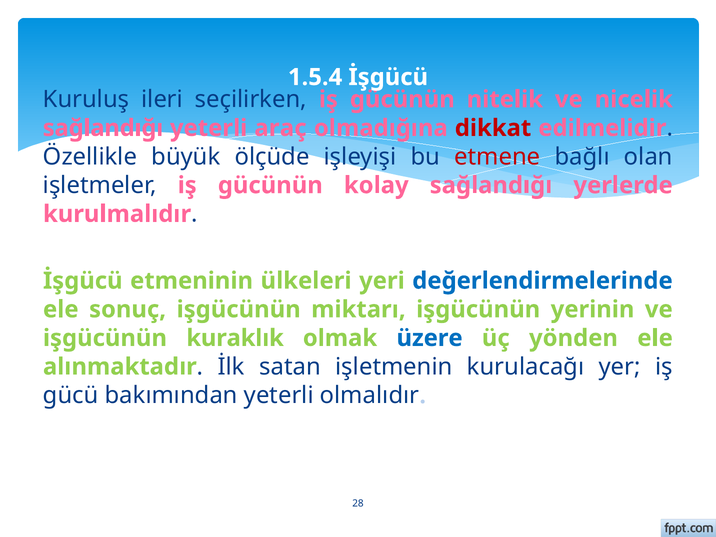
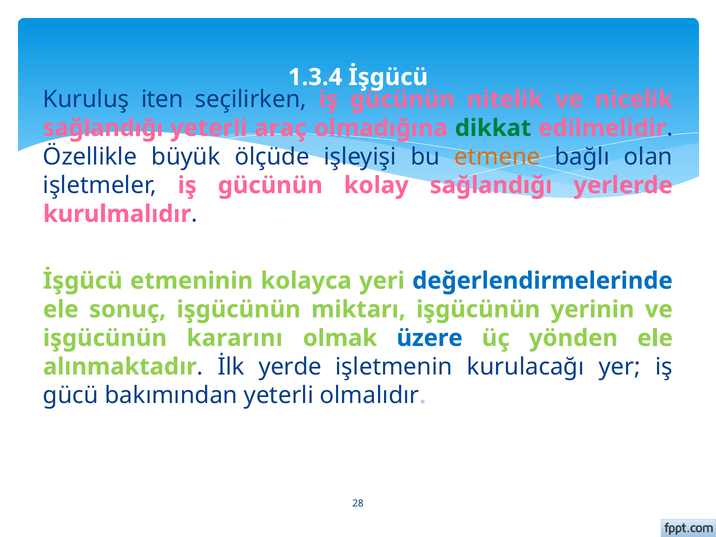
1.5.4: 1.5.4 -> 1.3.4
ileri: ileri -> iten
dikkat colour: red -> green
etmene colour: red -> orange
ülkeleri: ülkeleri -> kolayca
kuraklık: kuraklık -> kararını
satan: satan -> yerde
